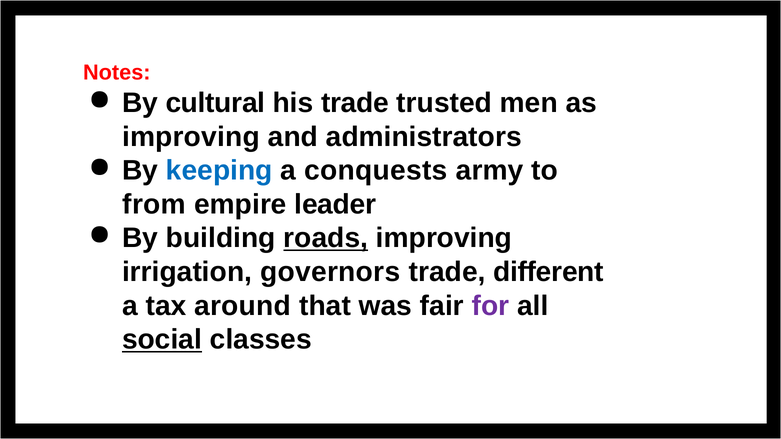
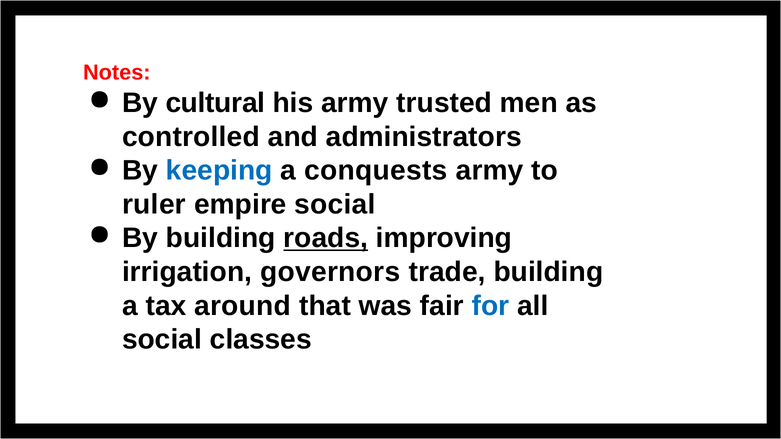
his trade: trade -> army
improving at (191, 137): improving -> controlled
from: from -> ruler
empire leader: leader -> social
trade different: different -> building
for colour: purple -> blue
social at (162, 340) underline: present -> none
